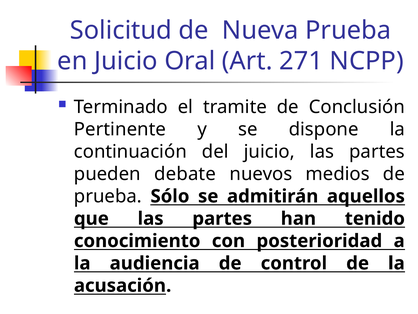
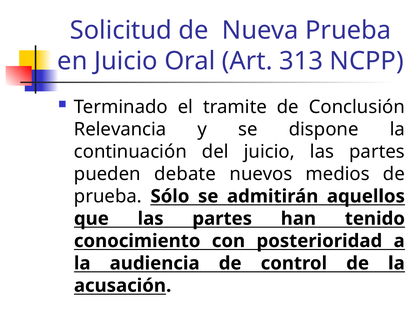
271: 271 -> 313
Pertinente: Pertinente -> Relevancia
